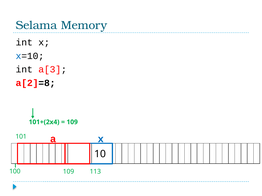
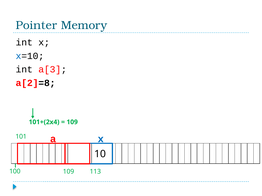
Selama: Selama -> Pointer
